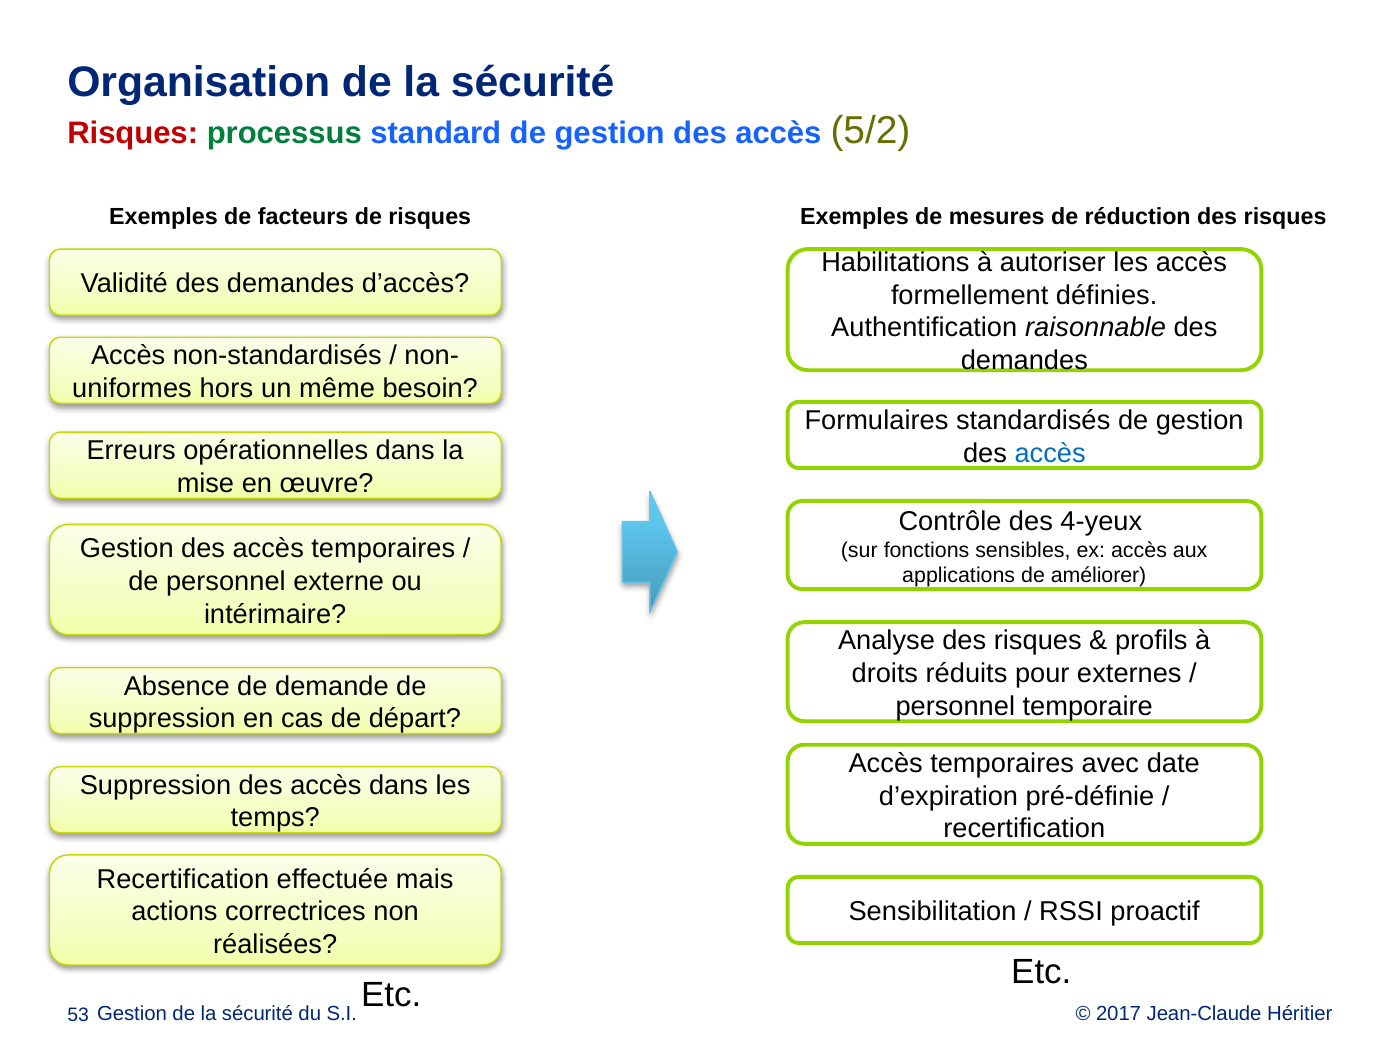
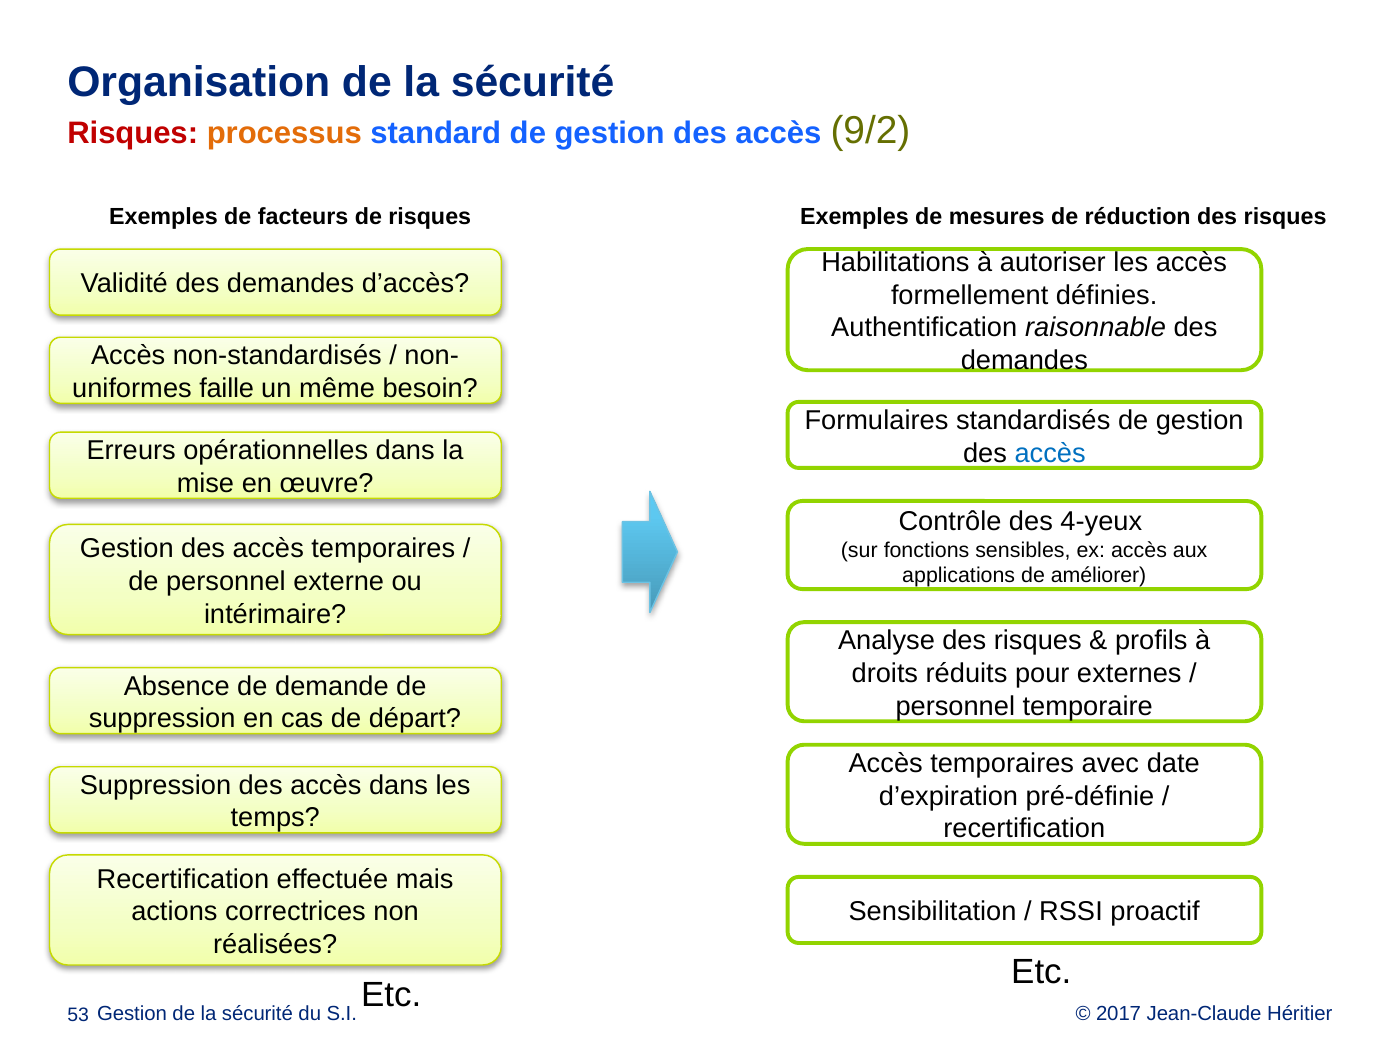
processus colour: green -> orange
5/2: 5/2 -> 9/2
hors: hors -> faille
